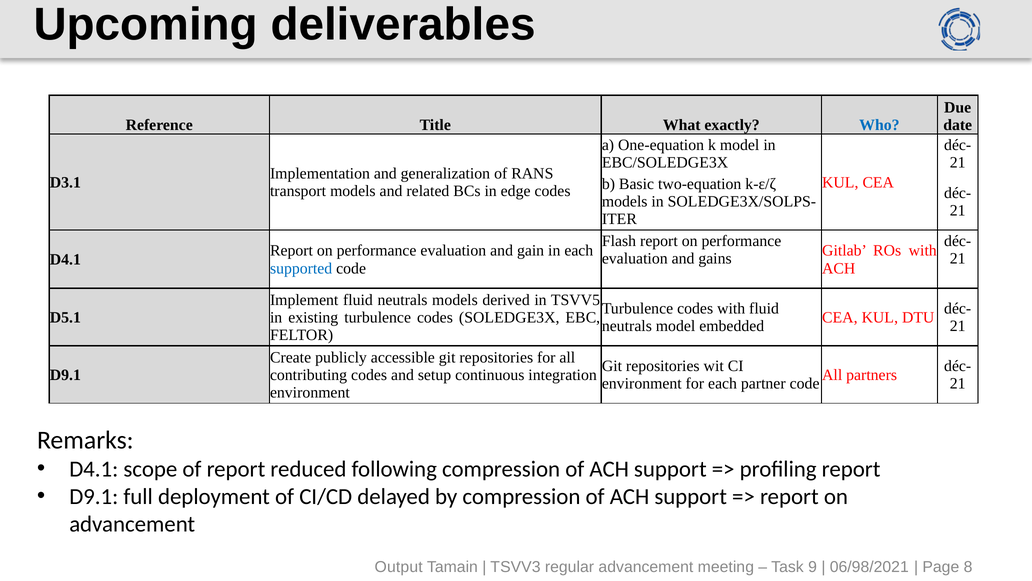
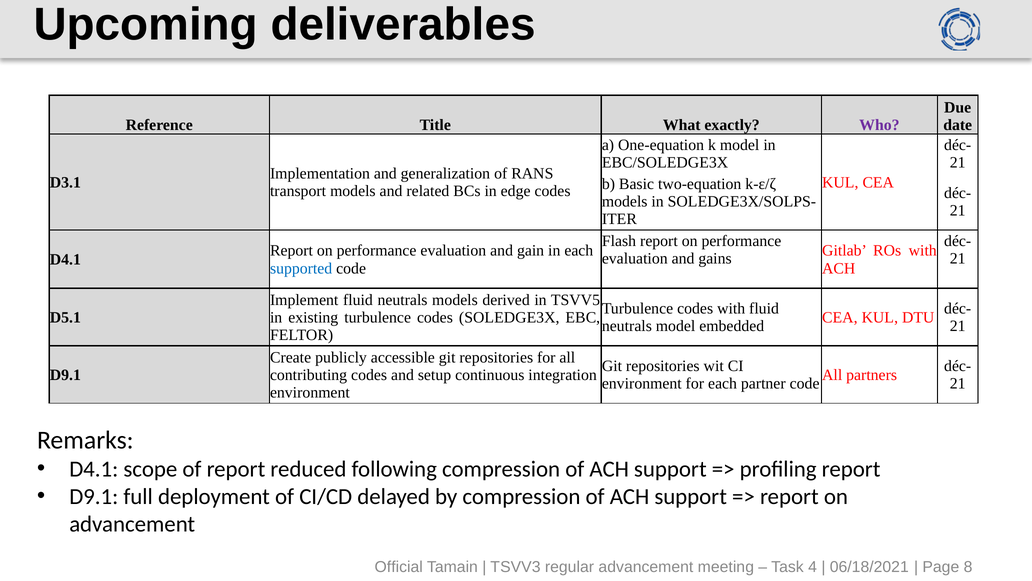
Who colour: blue -> purple
Output: Output -> Official
9: 9 -> 4
06/98/2021: 06/98/2021 -> 06/18/2021
